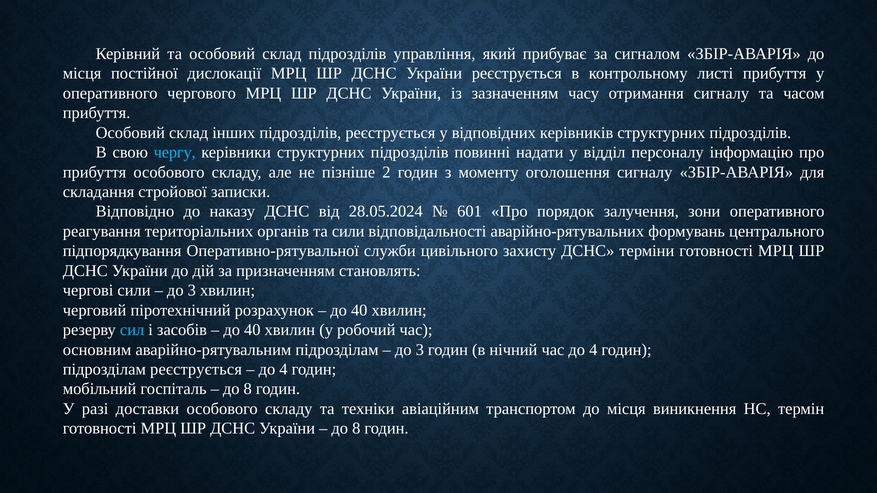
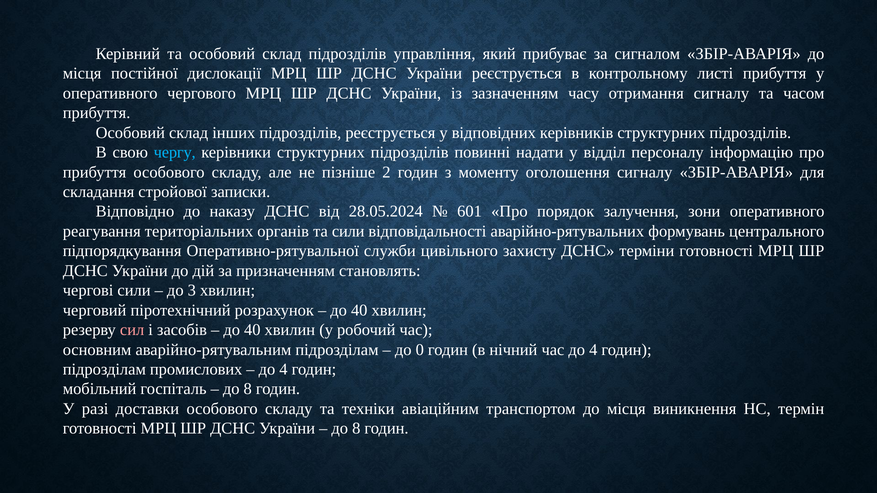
сил colour: light blue -> pink
3 at (420, 350): 3 -> 0
підрозділам реєструється: реєструється -> промислових
